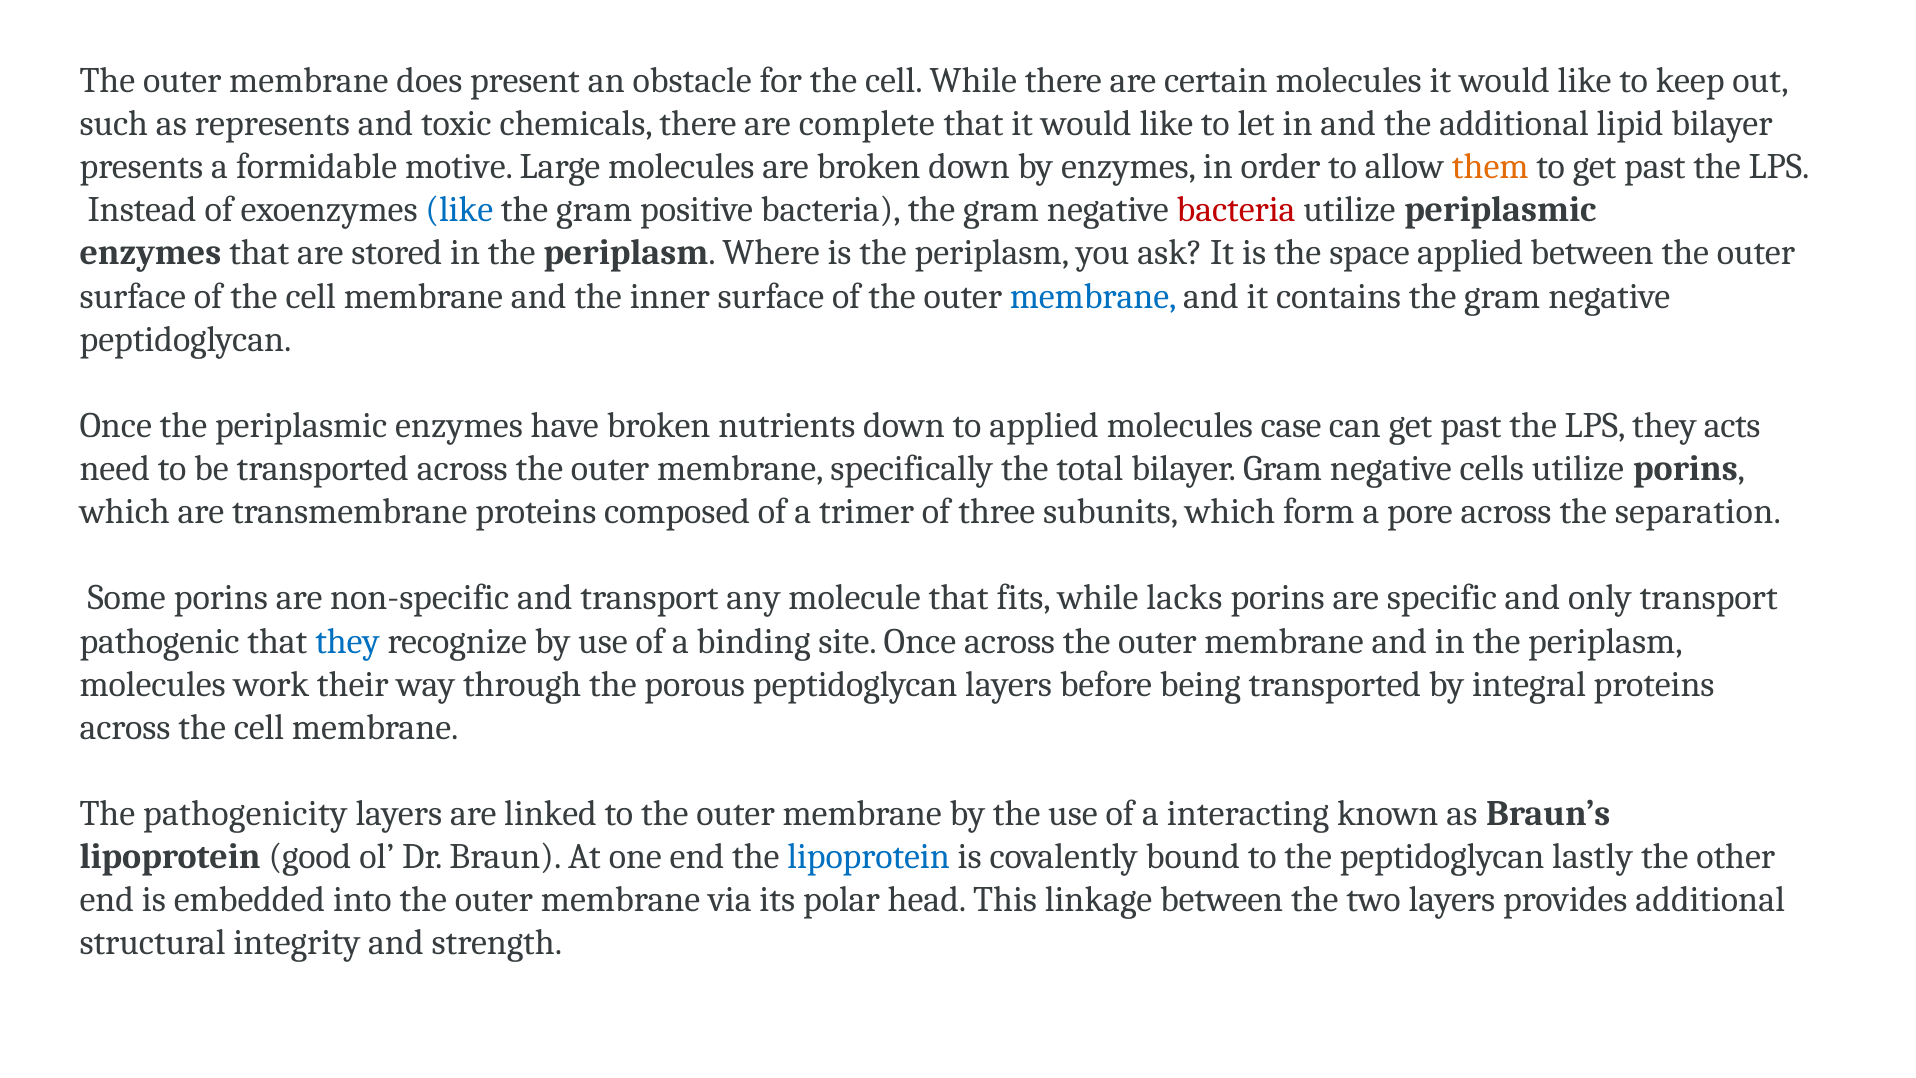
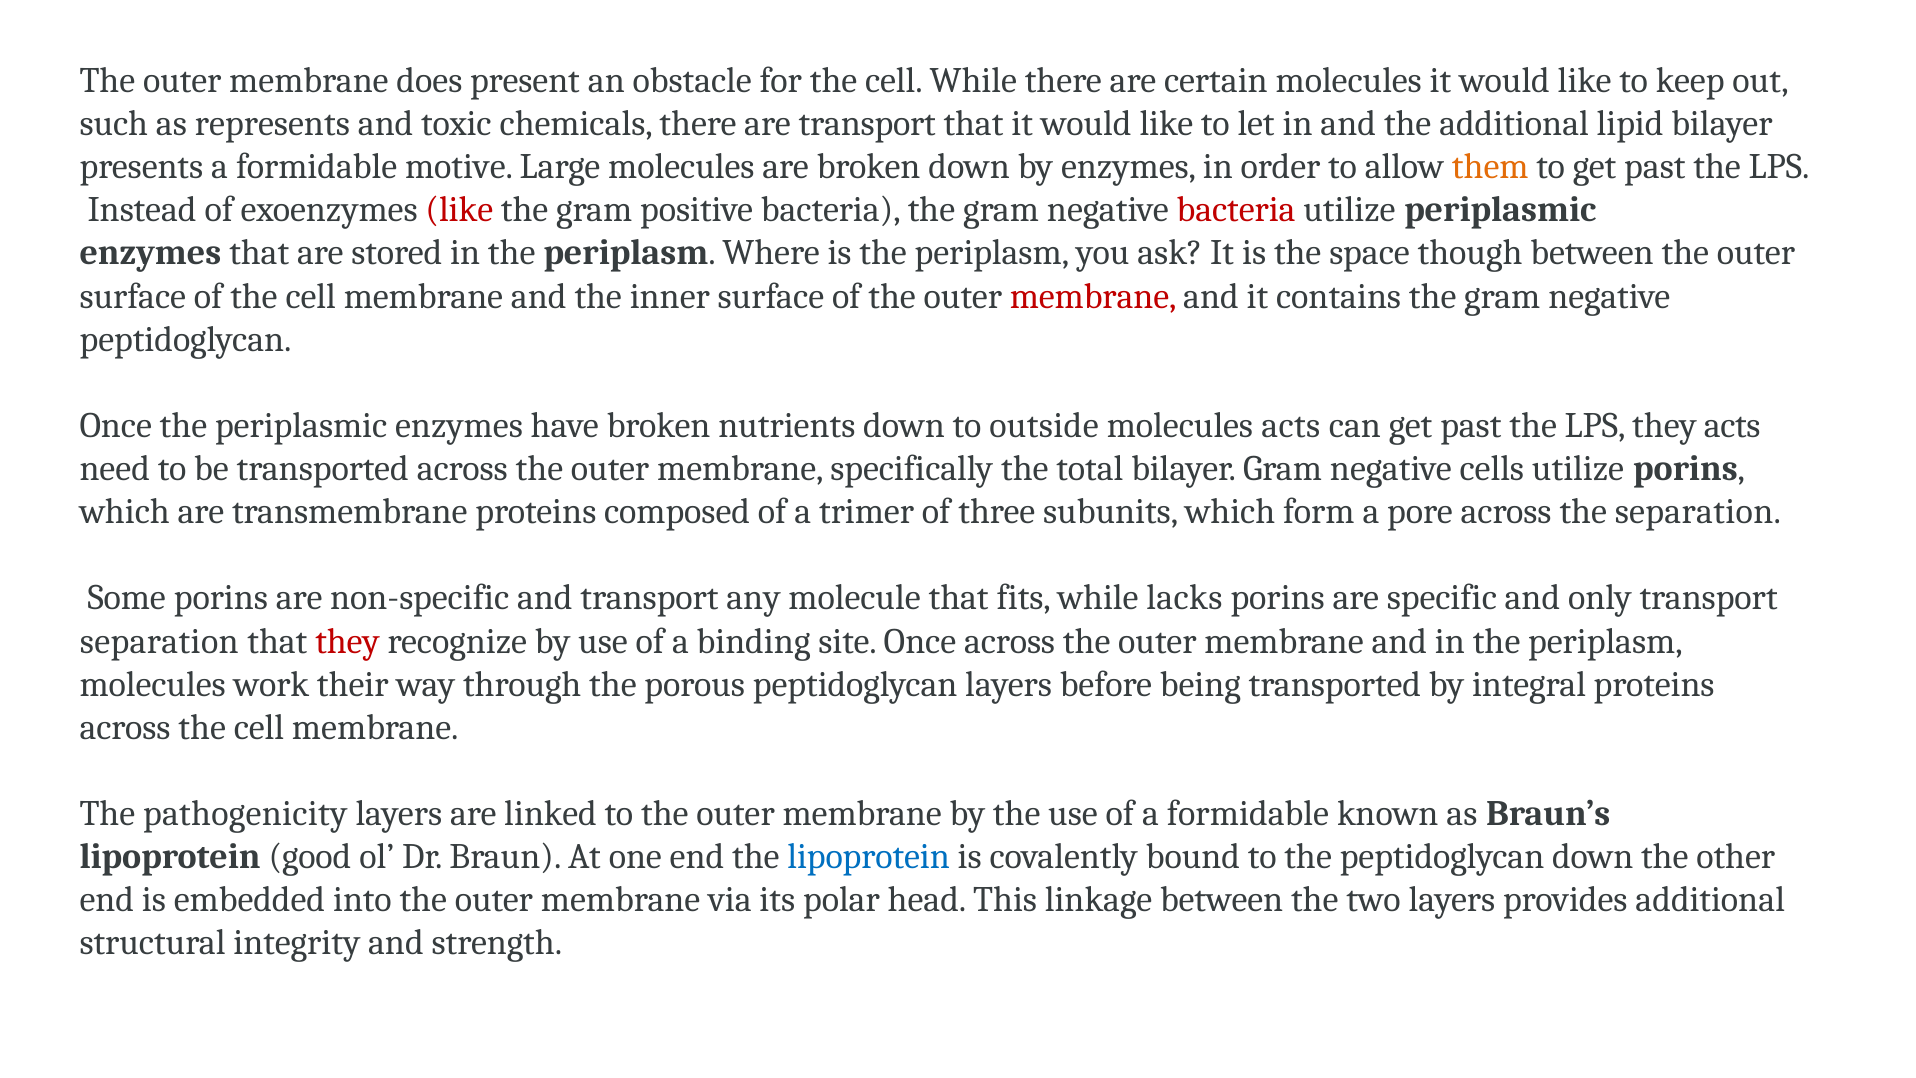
are complete: complete -> transport
like at (459, 210) colour: blue -> red
space applied: applied -> though
membrane at (1093, 296) colour: blue -> red
to applied: applied -> outside
molecules case: case -> acts
pathogenic at (160, 641): pathogenic -> separation
they at (348, 641) colour: blue -> red
of a interacting: interacting -> formidable
peptidoglycan lastly: lastly -> down
